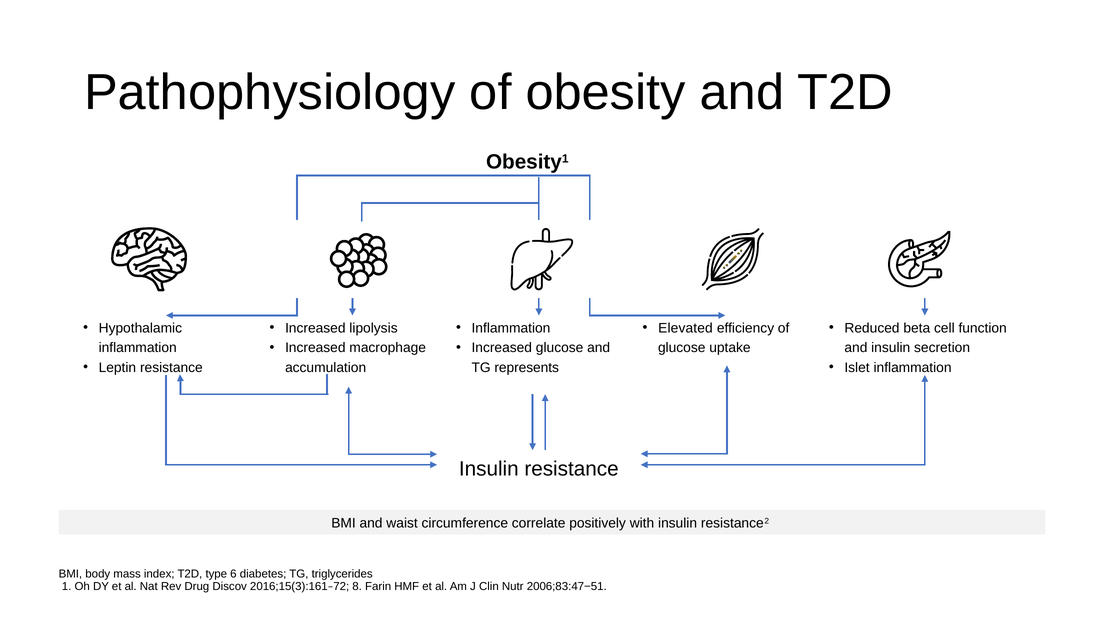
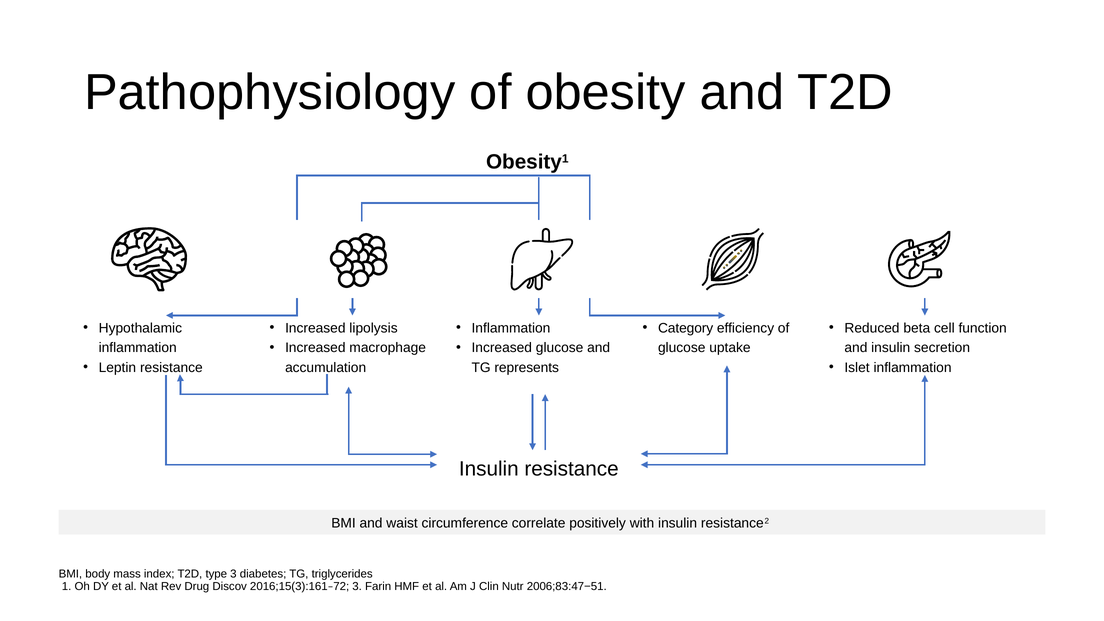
Elevated: Elevated -> Category
type 6: 6 -> 3
2016;15(3):161–72 8: 8 -> 3
